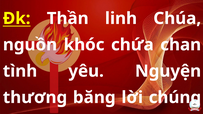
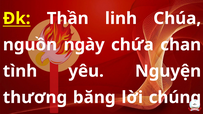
khóc: khóc -> ngày
